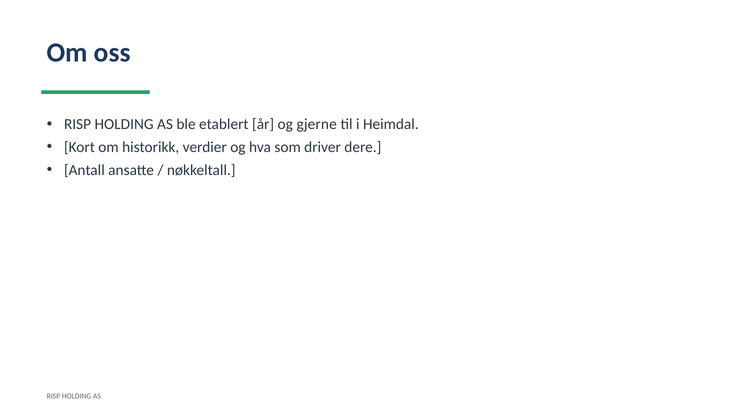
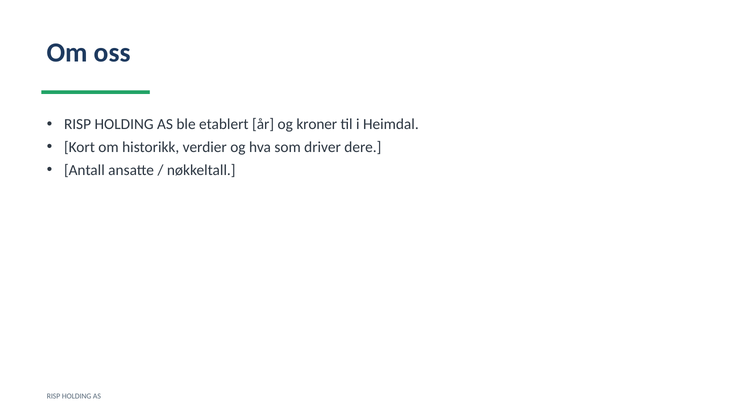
gjerne: gjerne -> kroner
